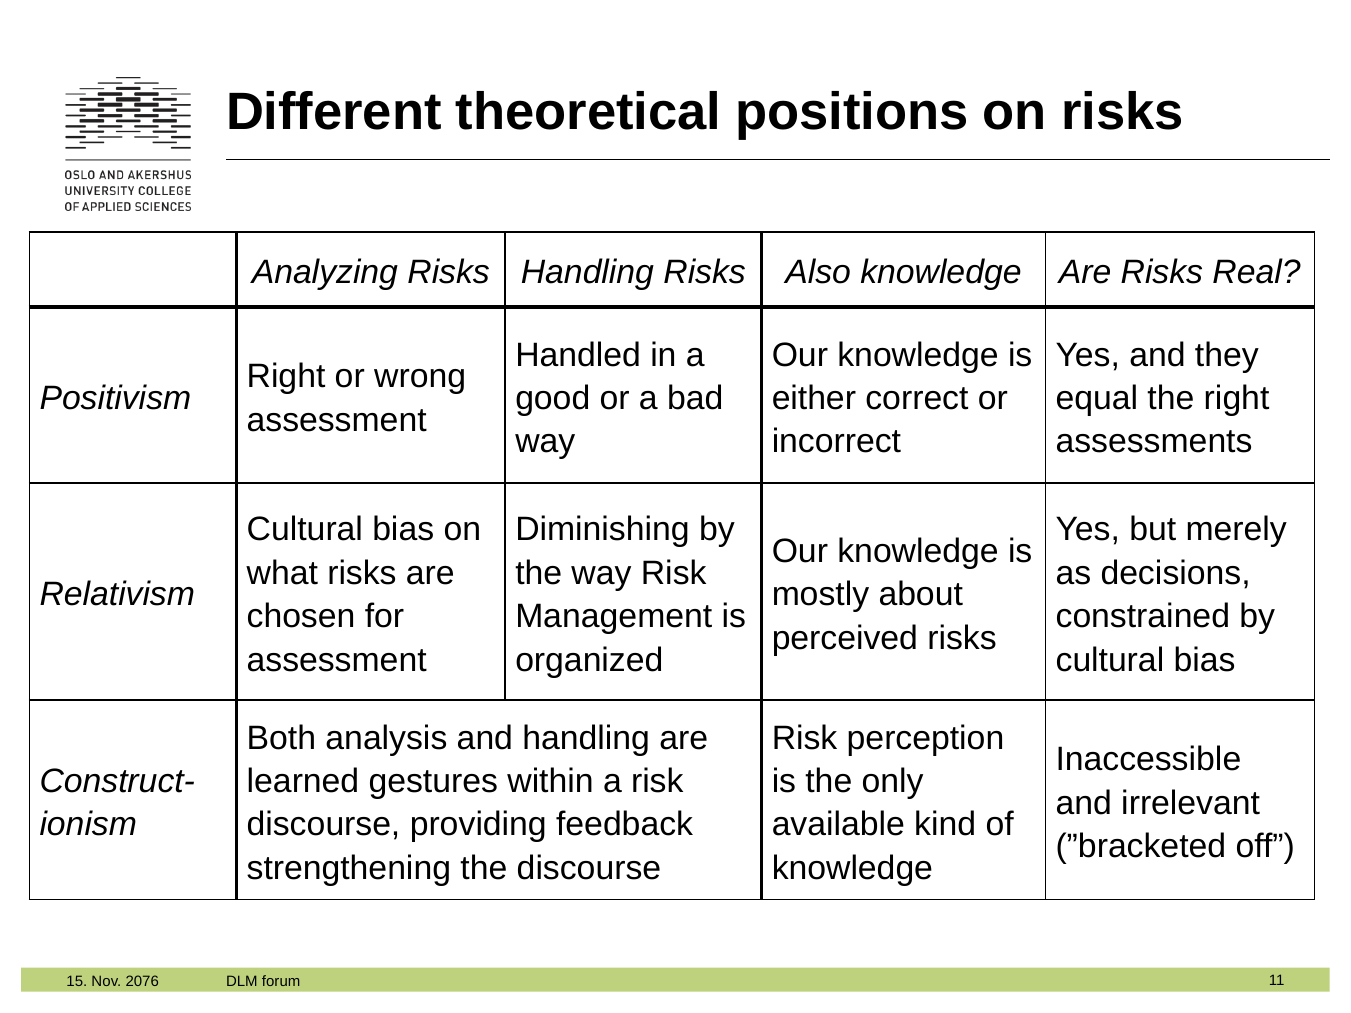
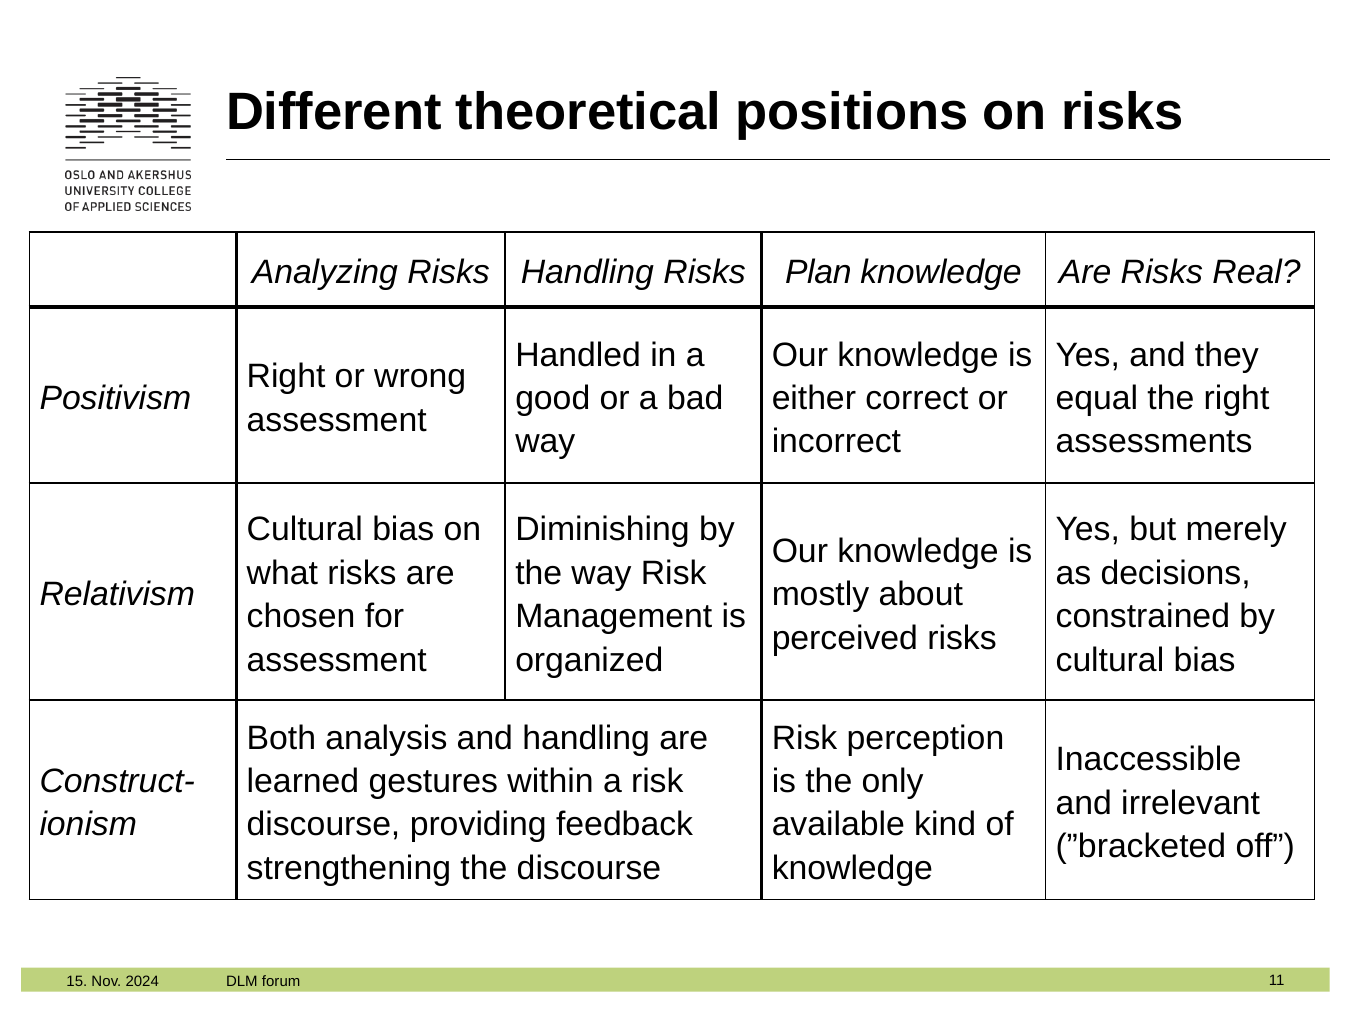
Also: Also -> Plan
2076: 2076 -> 2024
